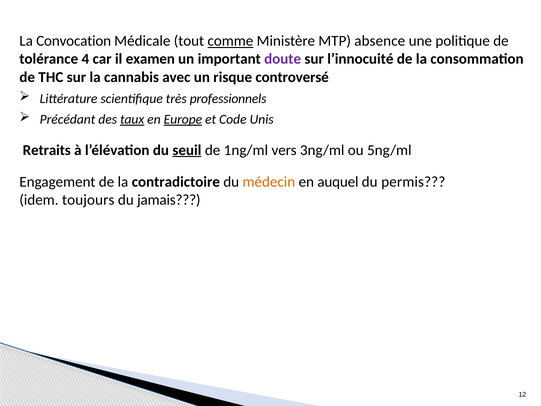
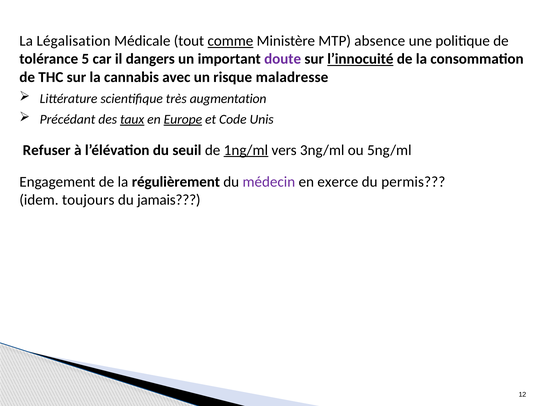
Convocation: Convocation -> Légalisation
4: 4 -> 5
examen: examen -> dangers
l’innocuité underline: none -> present
controversé: controversé -> maladresse
professionnels: professionnels -> augmentation
Retraits: Retraits -> Refuser
seuil underline: present -> none
1ng/ml underline: none -> present
contradictoire: contradictoire -> régulièrement
médecin colour: orange -> purple
auquel: auquel -> exerce
